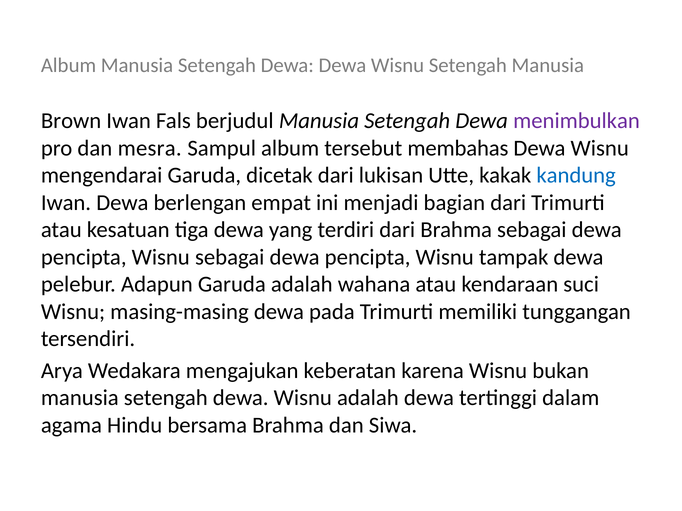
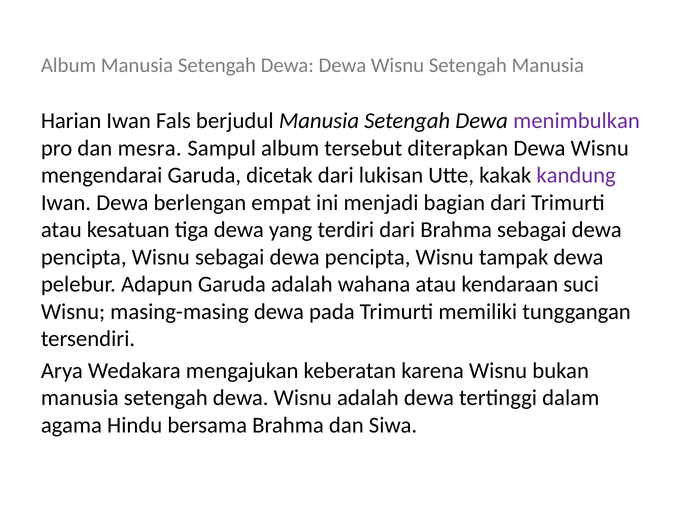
Brown: Brown -> Harian
membahas: membahas -> diterapkan
kandung colour: blue -> purple
